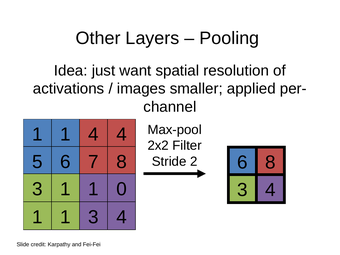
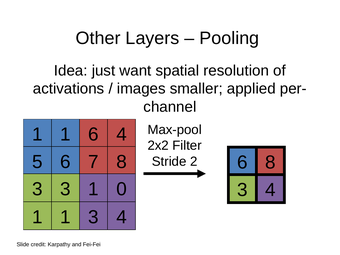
4 at (93, 134): 4 -> 6
3 1: 1 -> 3
